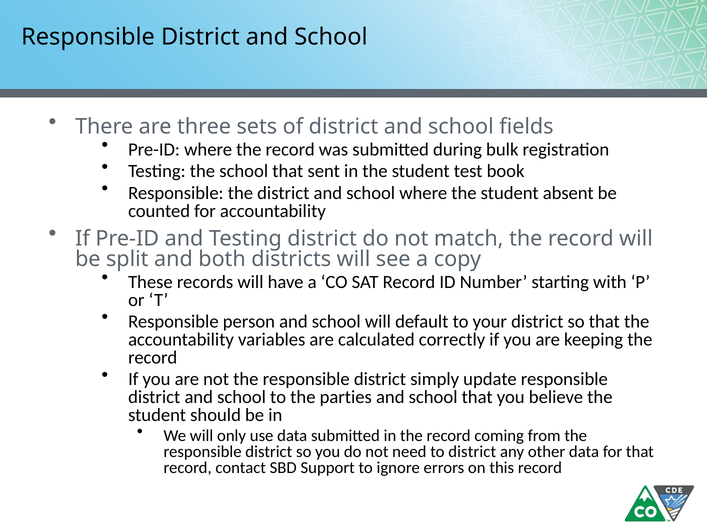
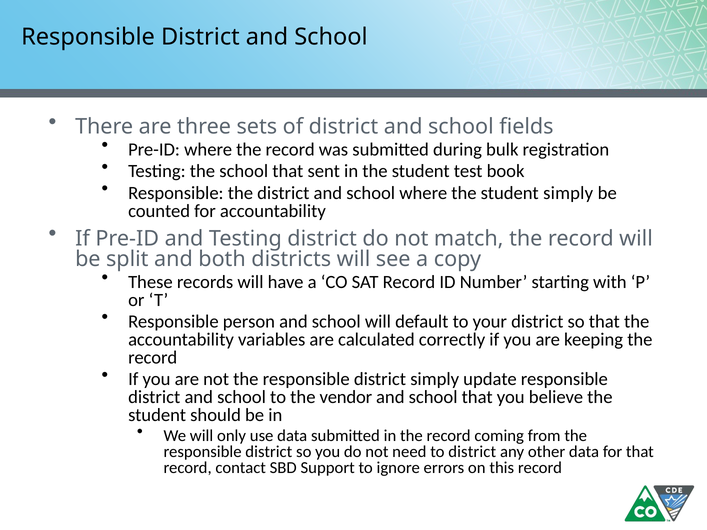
student absent: absent -> simply
parties: parties -> vendor
